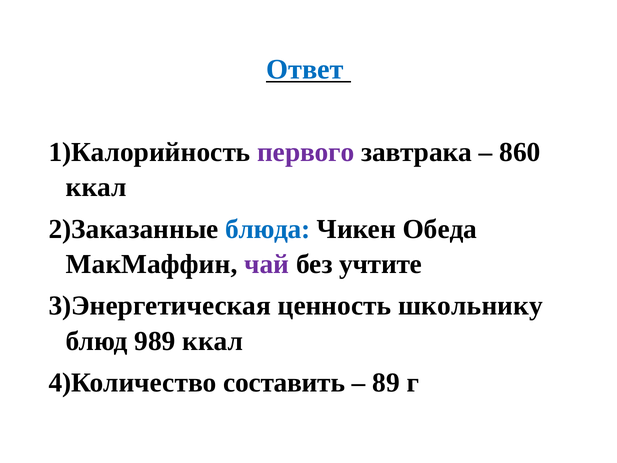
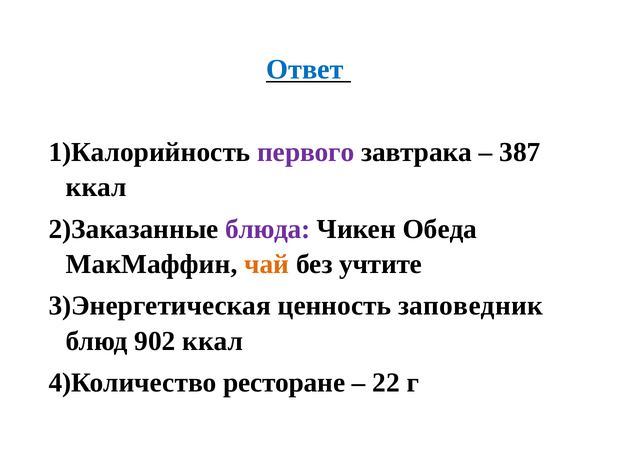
860: 860 -> 387
блюда colour: blue -> purple
чай colour: purple -> orange
школьнику: школьнику -> заповедник
989: 989 -> 902
составить: составить -> ресторане
89: 89 -> 22
